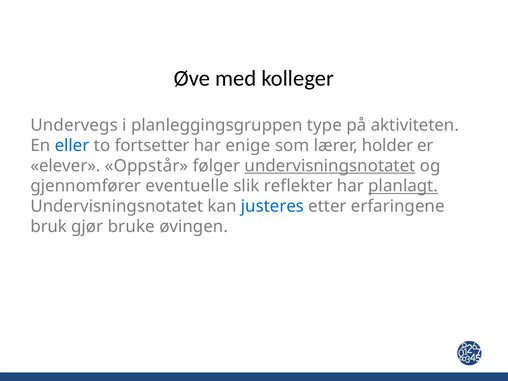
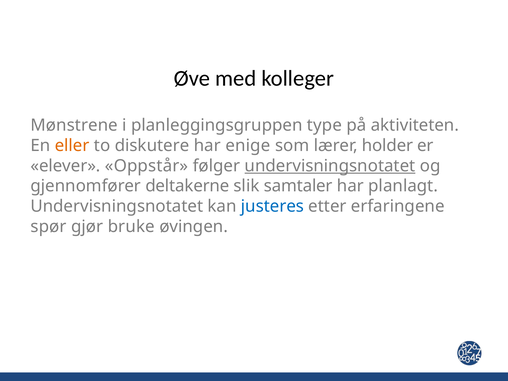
Undervegs: Undervegs -> Mønstrene
eller colour: blue -> orange
fortsetter: fortsetter -> diskutere
eventuelle: eventuelle -> deltakerne
reflekter: reflekter -> samtaler
planlagt underline: present -> none
bruk: bruk -> spør
